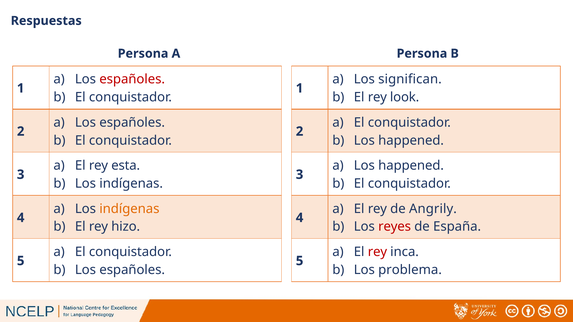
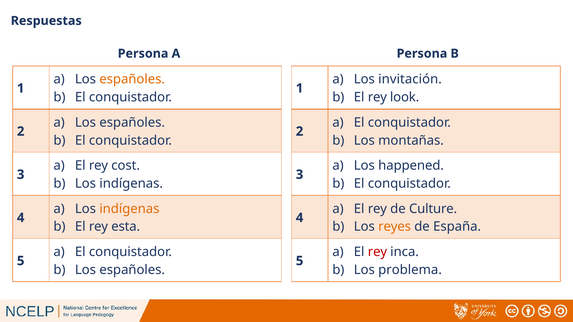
españoles at (132, 79) colour: red -> orange
significan: significan -> invitación
b Los happened: happened -> montañas
esta: esta -> cost
Angrily: Angrily -> Culture
hizo: hizo -> esta
reyes colour: red -> orange
